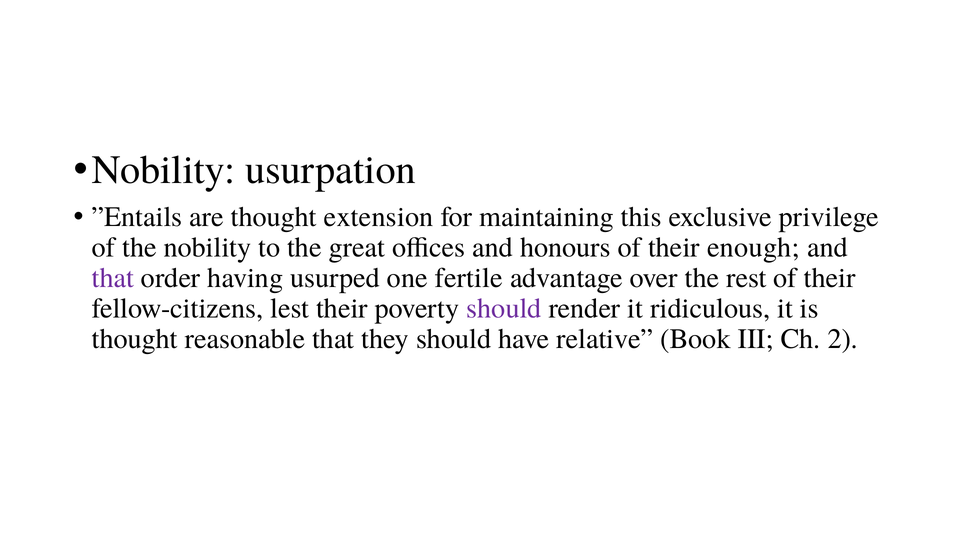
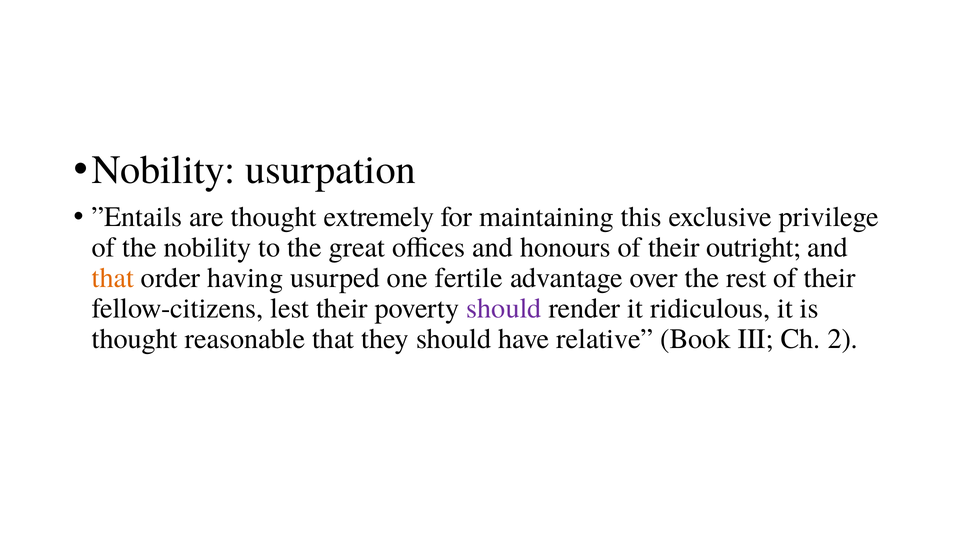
extension: extension -> extremely
enough: enough -> outright
that at (113, 278) colour: purple -> orange
